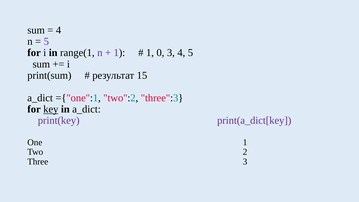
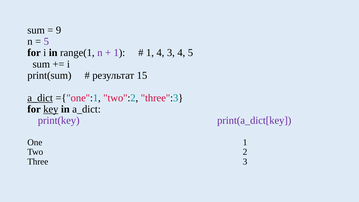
4 at (59, 30): 4 -> 9
1 0: 0 -> 4
a_dict at (40, 98) underline: none -> present
